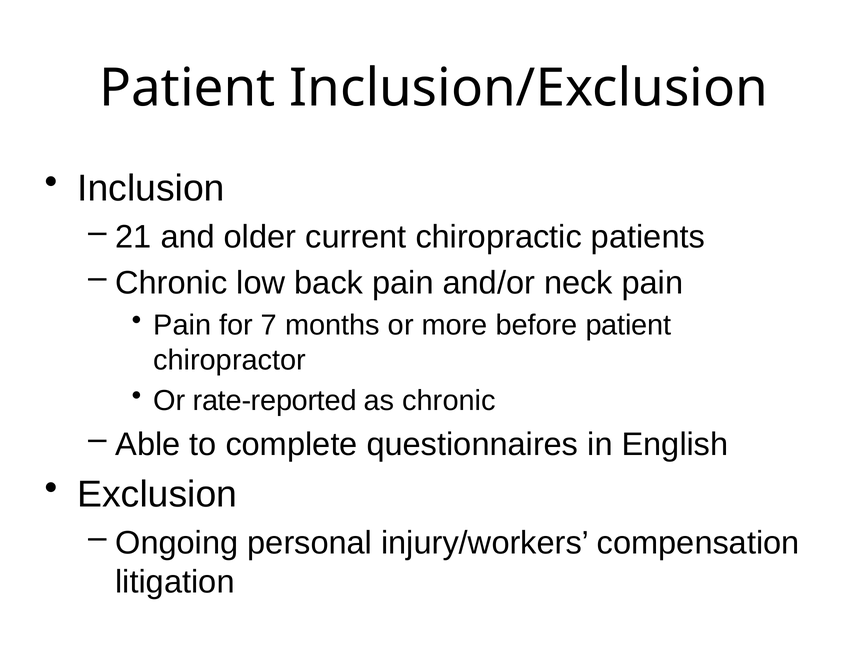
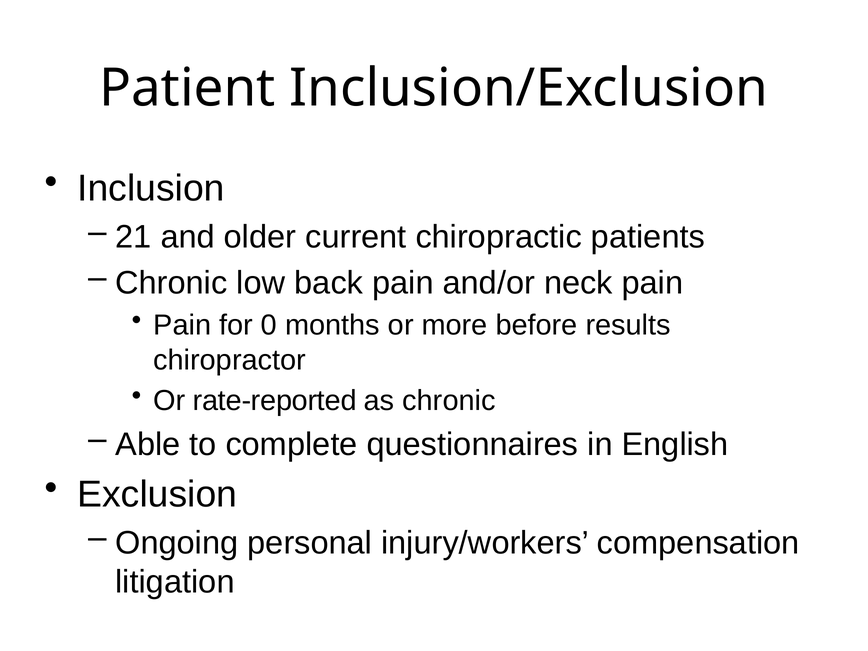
7: 7 -> 0
before patient: patient -> results
